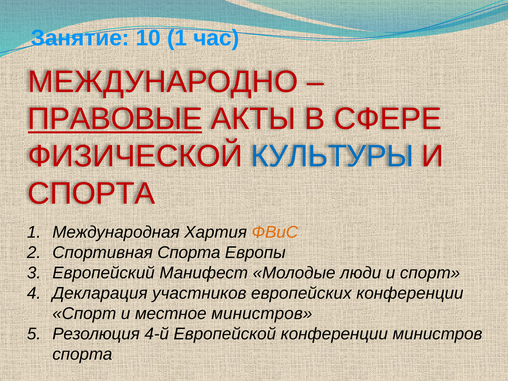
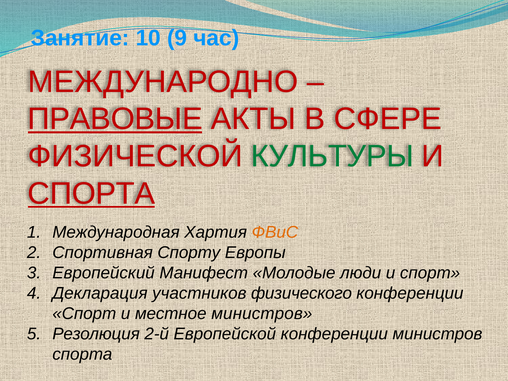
10 1: 1 -> 9
КУЛЬТУРЫ colour: blue -> green
СПОРТА at (91, 193) underline: none -> present
Спортивная Спорта: Спорта -> Спорту
европейских: европейских -> физического
4-й: 4-й -> 2-й
